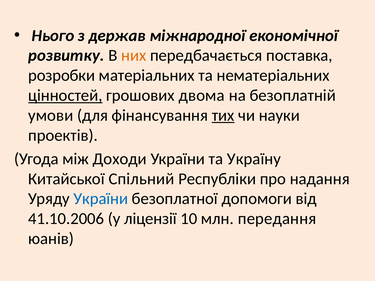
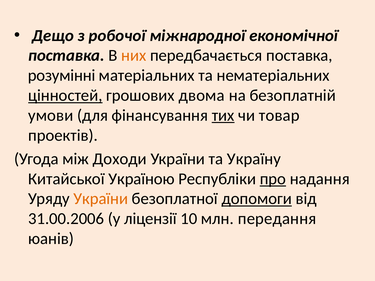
Нього: Нього -> Дещо
держав: держав -> робочої
розвитку at (66, 56): розвитку -> поставка
розробки: розробки -> розумінні
науки: науки -> товар
Спільний: Спільний -> Україною
про underline: none -> present
України at (101, 199) colour: blue -> orange
допомоги underline: none -> present
41.10.2006: 41.10.2006 -> 31.00.2006
